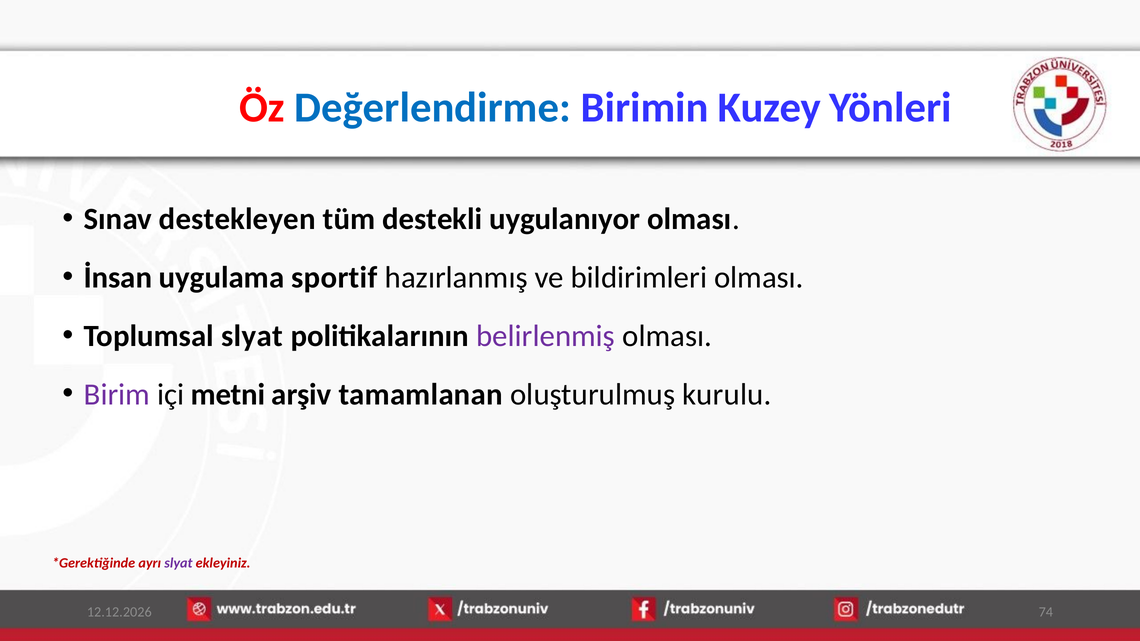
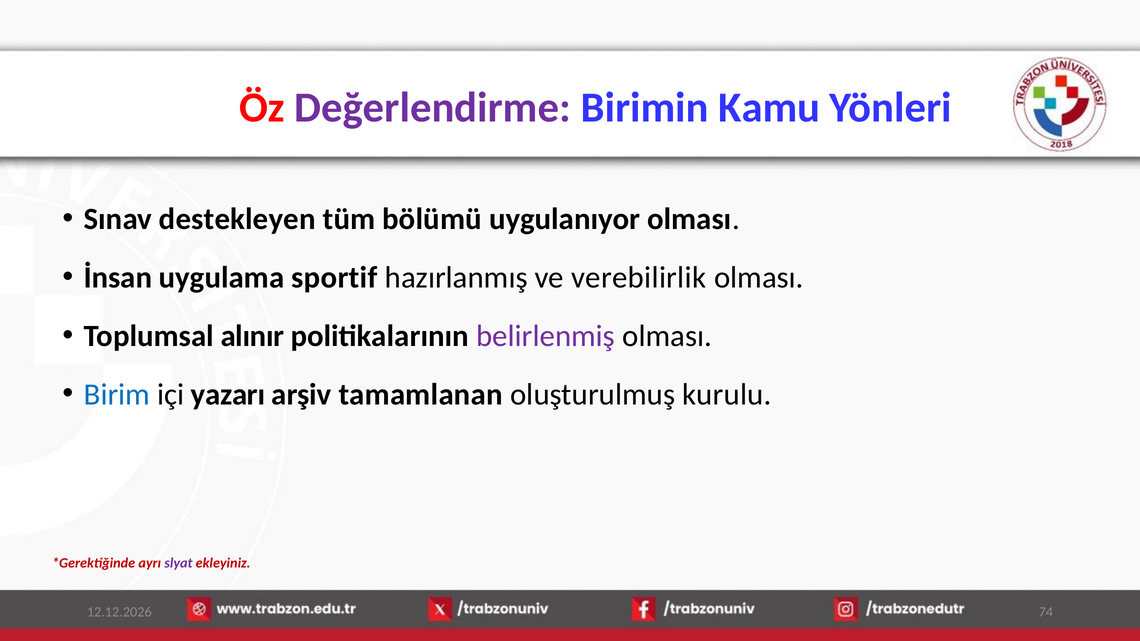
Değerlendirme colour: blue -> purple
Kuzey: Kuzey -> Kamu
destekli: destekli -> bölümü
bildirimleri: bildirimleri -> verebilirlik
Toplumsal slyat: slyat -> alınır
Birim colour: purple -> blue
metni: metni -> yazarı
